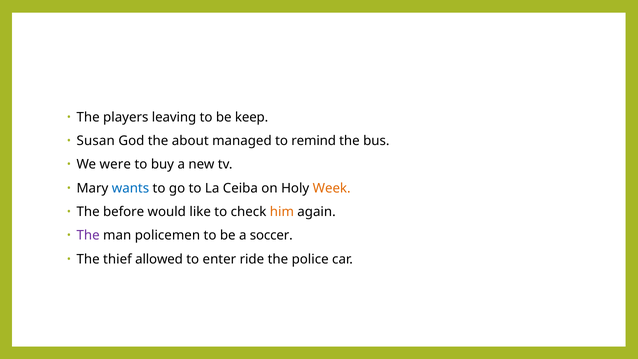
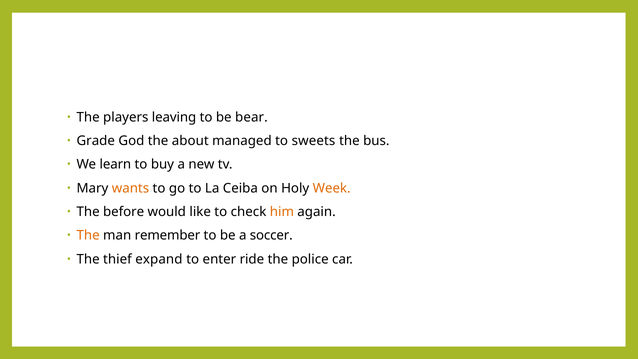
keep: keep -> bear
Susan: Susan -> Grade
remind: remind -> sweets
were: were -> learn
wants colour: blue -> orange
The at (88, 235) colour: purple -> orange
policemen: policemen -> remember
allowed: allowed -> expand
